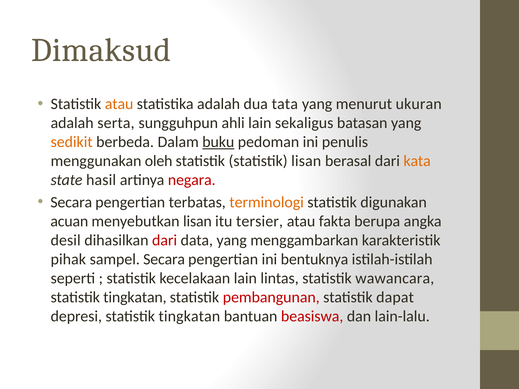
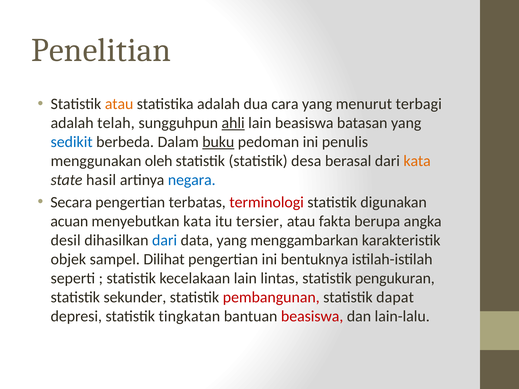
Dimaksud: Dimaksud -> Penelitian
tata: tata -> cara
ukuran: ukuran -> terbagi
serta: serta -> telah
ahli underline: none -> present
lain sekaligus: sekaligus -> beasiswa
sedikit colour: orange -> blue
statistik lisan: lisan -> desa
negara colour: red -> blue
terminologi colour: orange -> red
menyebutkan lisan: lisan -> kata
dari at (165, 240) colour: red -> blue
pihak: pihak -> objek
sampel Secara: Secara -> Dilihat
wawancara: wawancara -> pengukuran
tingkatan at (135, 297): tingkatan -> sekunder
